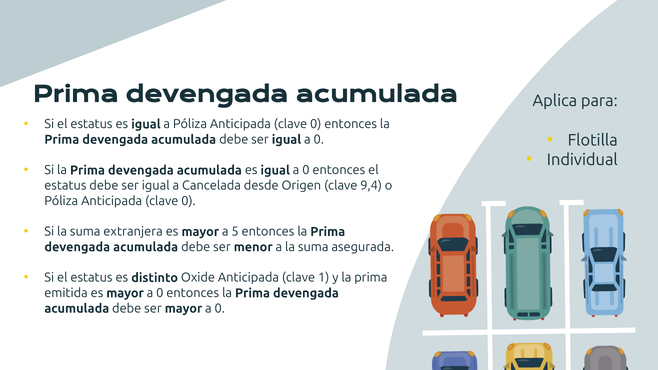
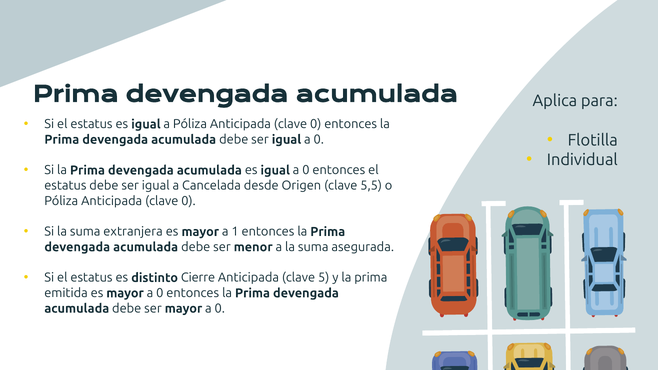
9,4: 9,4 -> 5,5
5: 5 -> 1
Oxide: Oxide -> Cierre
1: 1 -> 5
